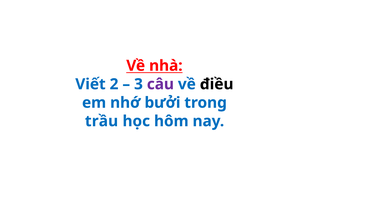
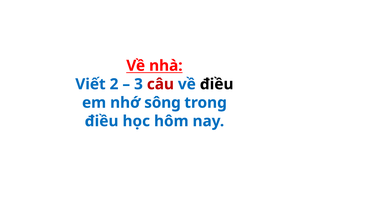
câu colour: purple -> red
bưởi: bưởi -> sông
trầu at (102, 121): trầu -> điều
